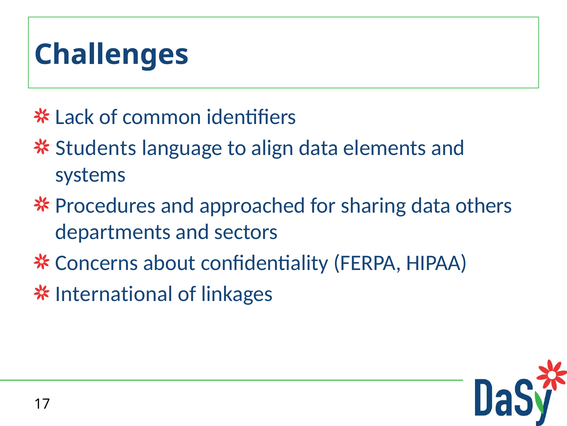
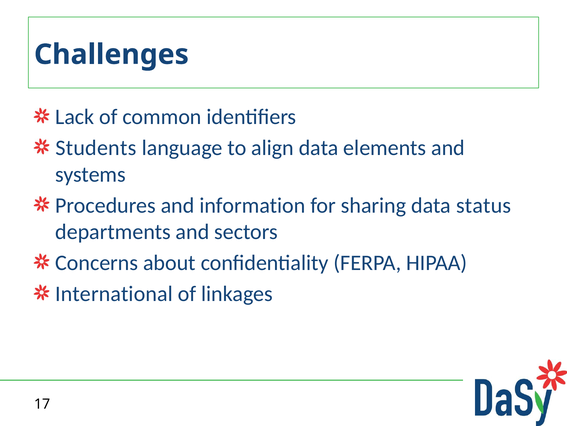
approached: approached -> information
others: others -> status
